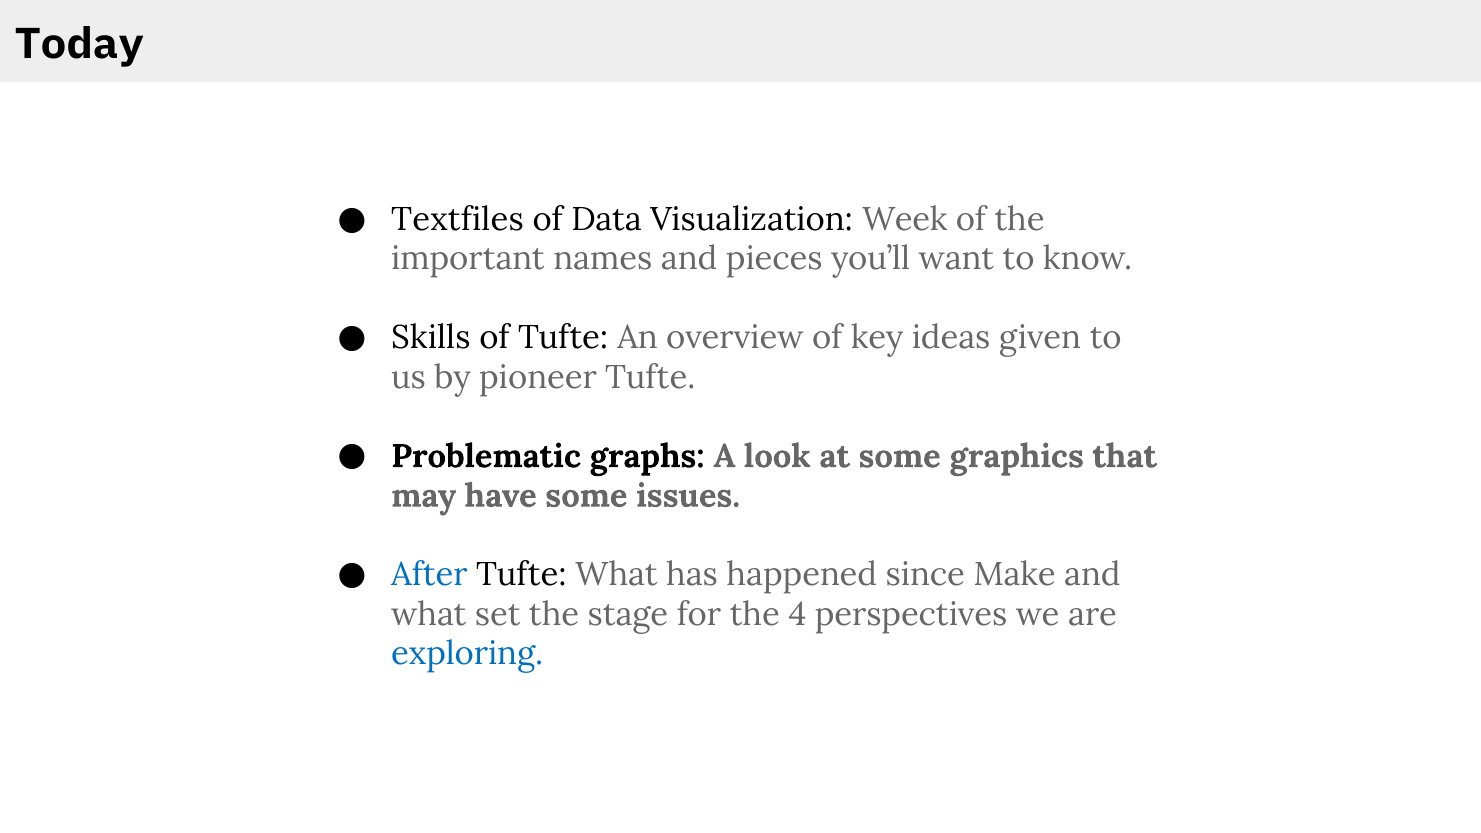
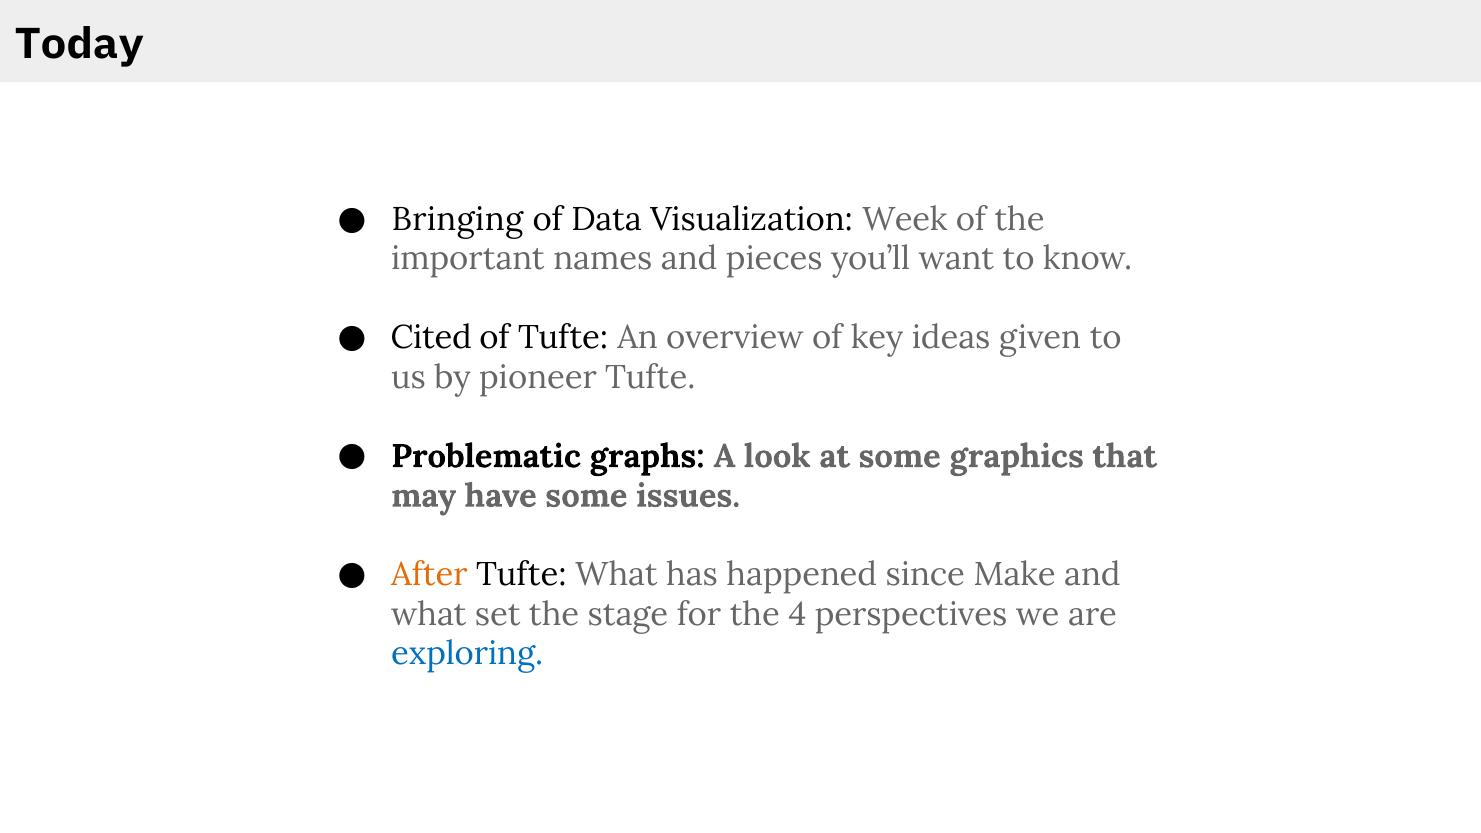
Textfiles: Textfiles -> Bringing
Skills: Skills -> Cited
After colour: blue -> orange
